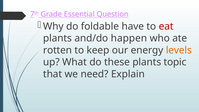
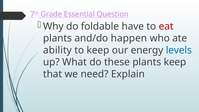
rotten: rotten -> ability
levels colour: orange -> blue
plants topic: topic -> keep
